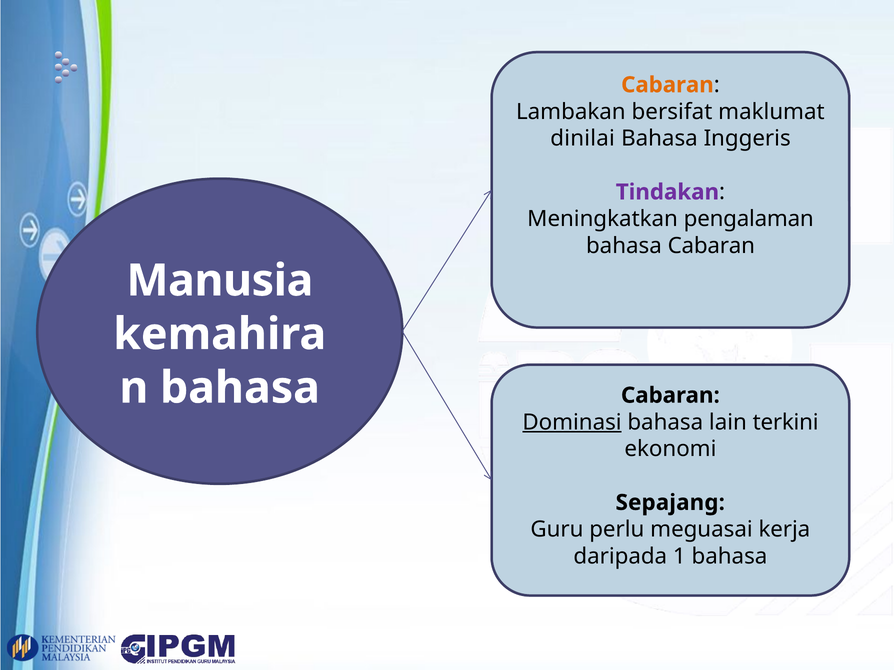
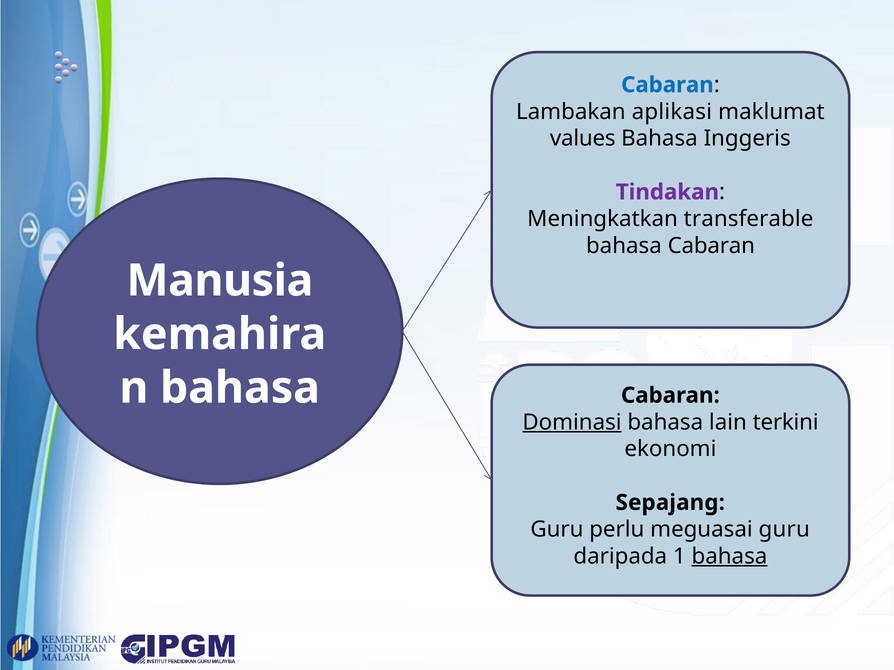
Cabaran at (667, 85) colour: orange -> blue
bersifat: bersifat -> aplikasi
dinilai: dinilai -> values
pengalaman: pengalaman -> transferable
meguasai kerja: kerja -> guru
bahasa at (729, 557) underline: none -> present
